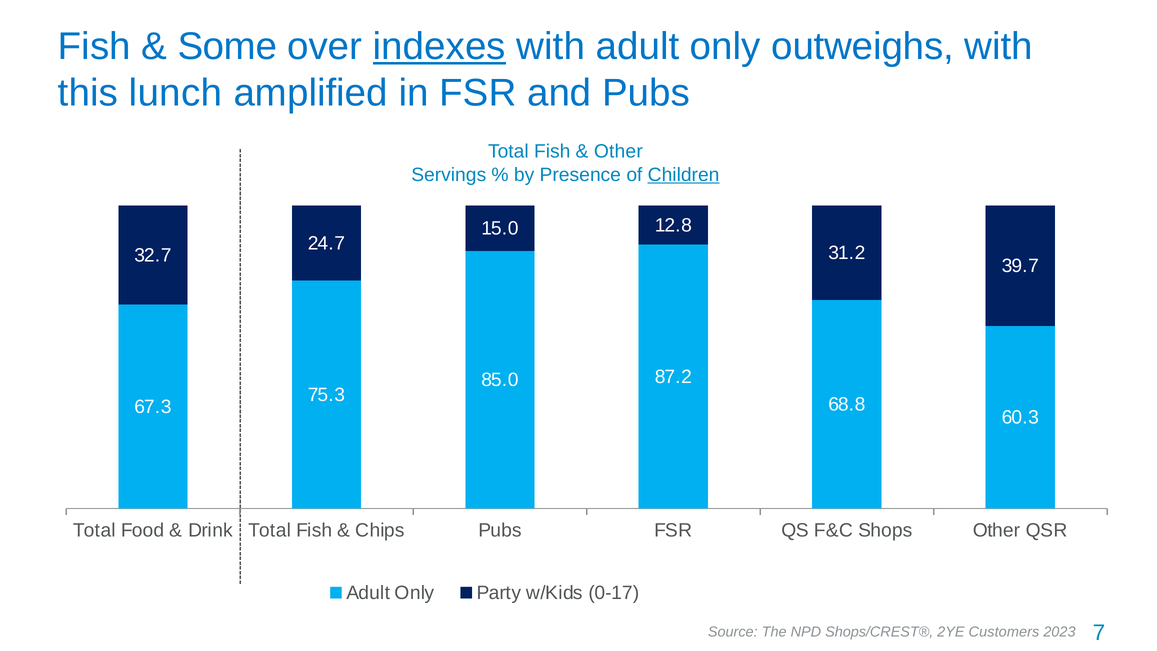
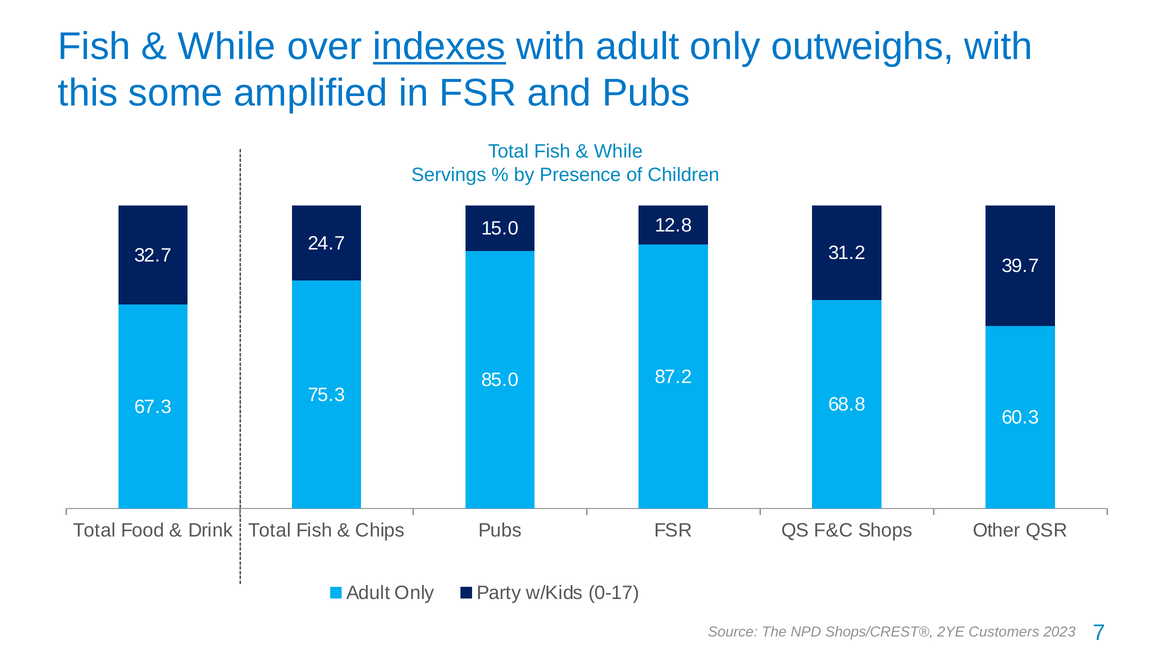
Some at (227, 47): Some -> While
lunch: lunch -> some
Other at (618, 152): Other -> While
Children underline: present -> none
